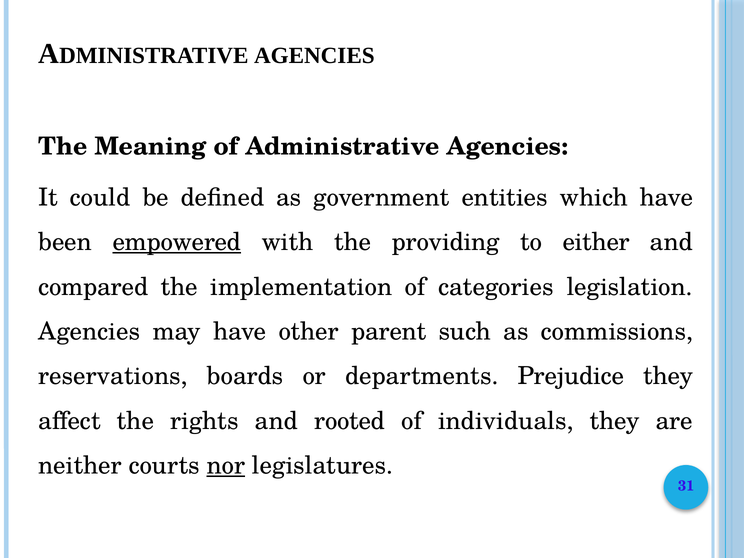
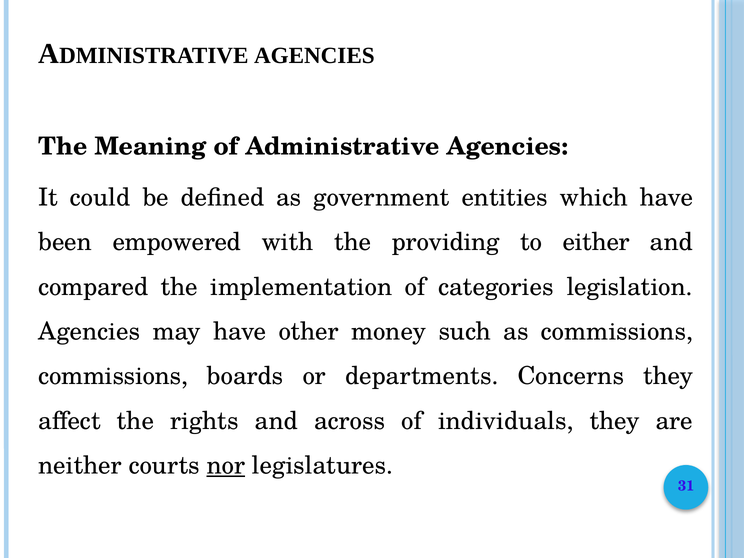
empowered underline: present -> none
parent: parent -> money
reservations at (113, 376): reservations -> commissions
Prejudice: Prejudice -> Concerns
rooted: rooted -> across
